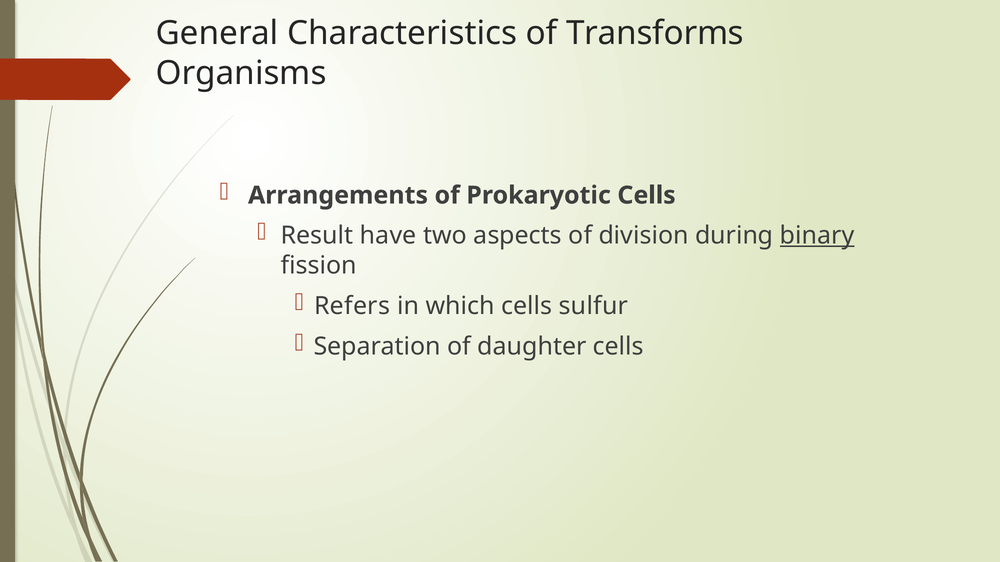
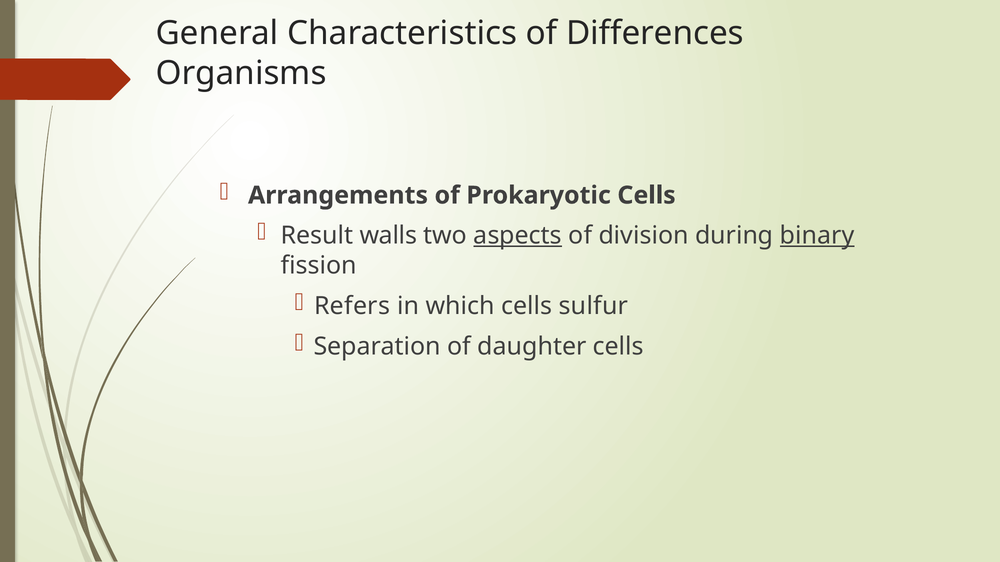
Transforms: Transforms -> Differences
have: have -> walls
aspects underline: none -> present
